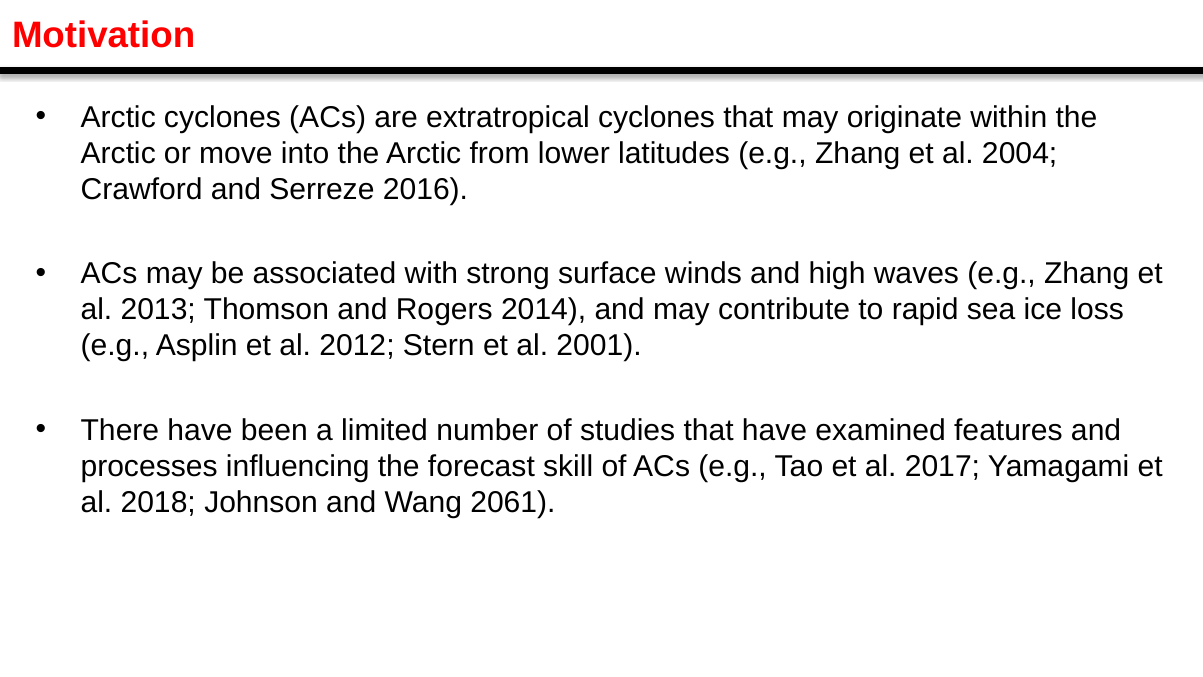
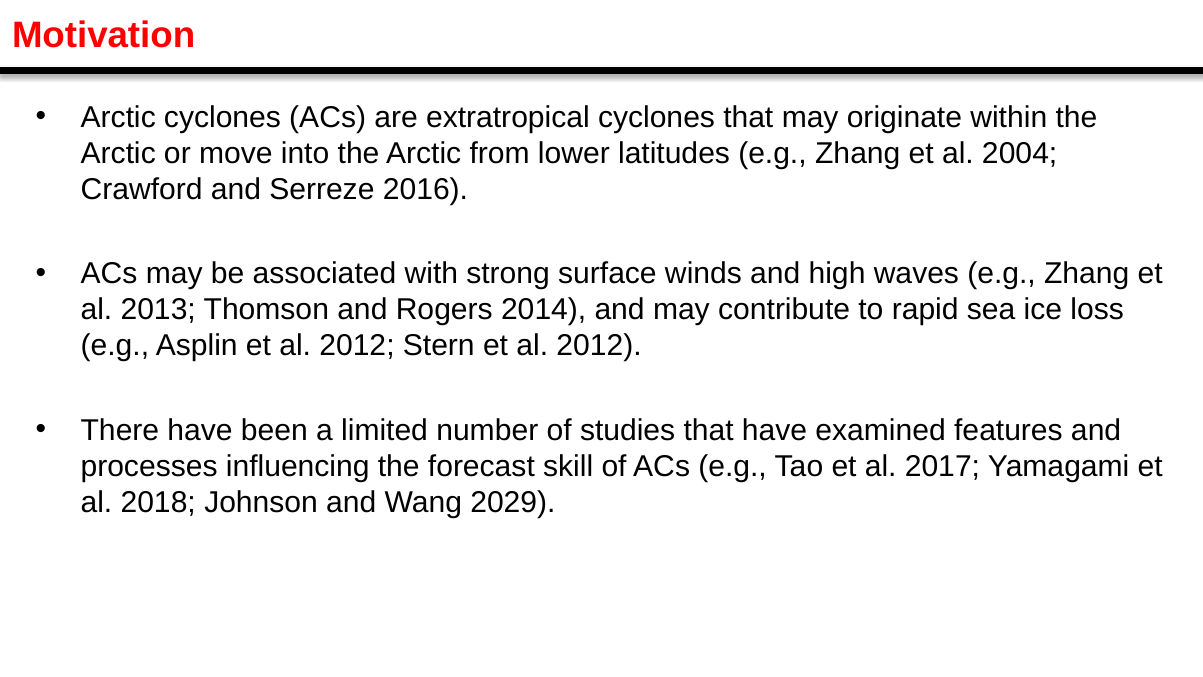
Stern et al 2001: 2001 -> 2012
2061: 2061 -> 2029
